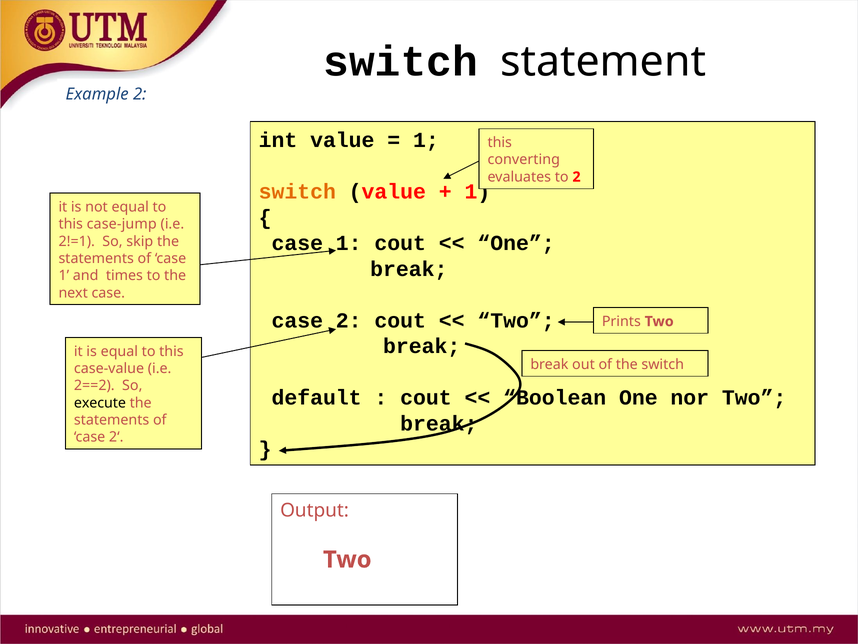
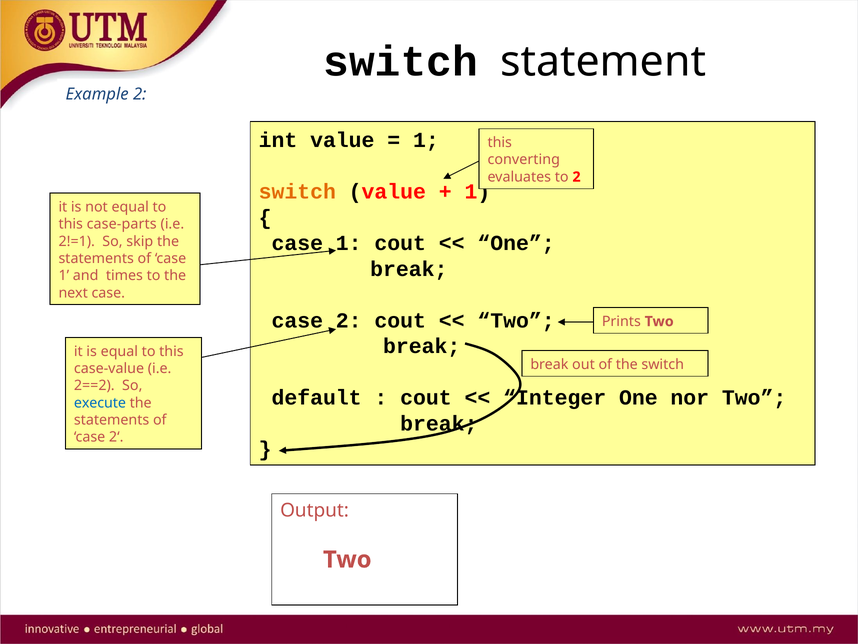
case-jump: case-jump -> case-parts
Boolean: Boolean -> Integer
execute colour: black -> blue
